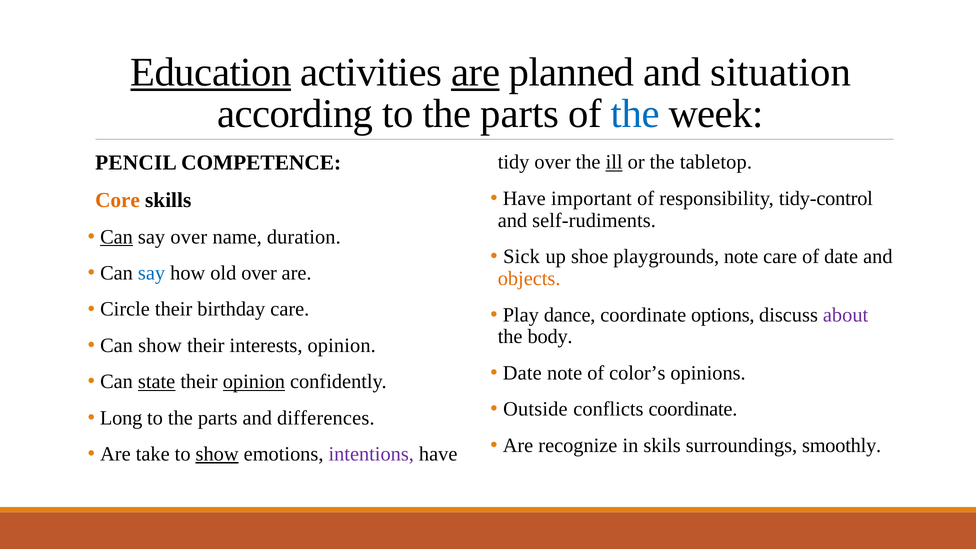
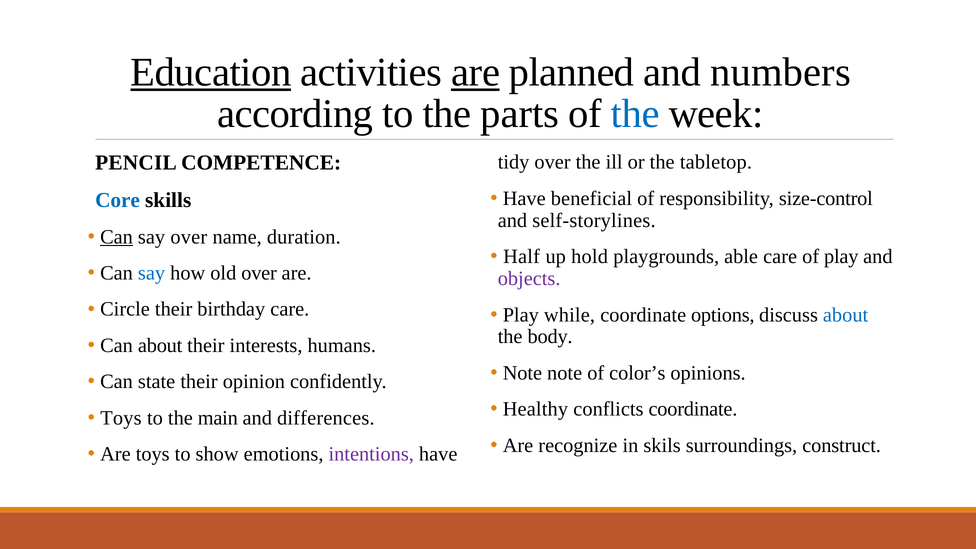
situation: situation -> numbers
ill underline: present -> none
important: important -> beneficial
tidy-control: tidy-control -> size-control
Core colour: orange -> blue
self-rudiments: self-rudiments -> self-storylines
Sick: Sick -> Half
shoe: shoe -> hold
playgrounds note: note -> able
of date: date -> play
objects colour: orange -> purple
dance: dance -> while
about at (846, 315) colour: purple -> blue
Can show: show -> about
interests opinion: opinion -> humans
Date at (522, 373): Date -> Note
state underline: present -> none
opinion at (254, 382) underline: present -> none
Outside: Outside -> Healthy
Long at (121, 418): Long -> Toys
parts at (218, 418): parts -> main
smoothly: smoothly -> construct
Are take: take -> toys
show at (217, 454) underline: present -> none
